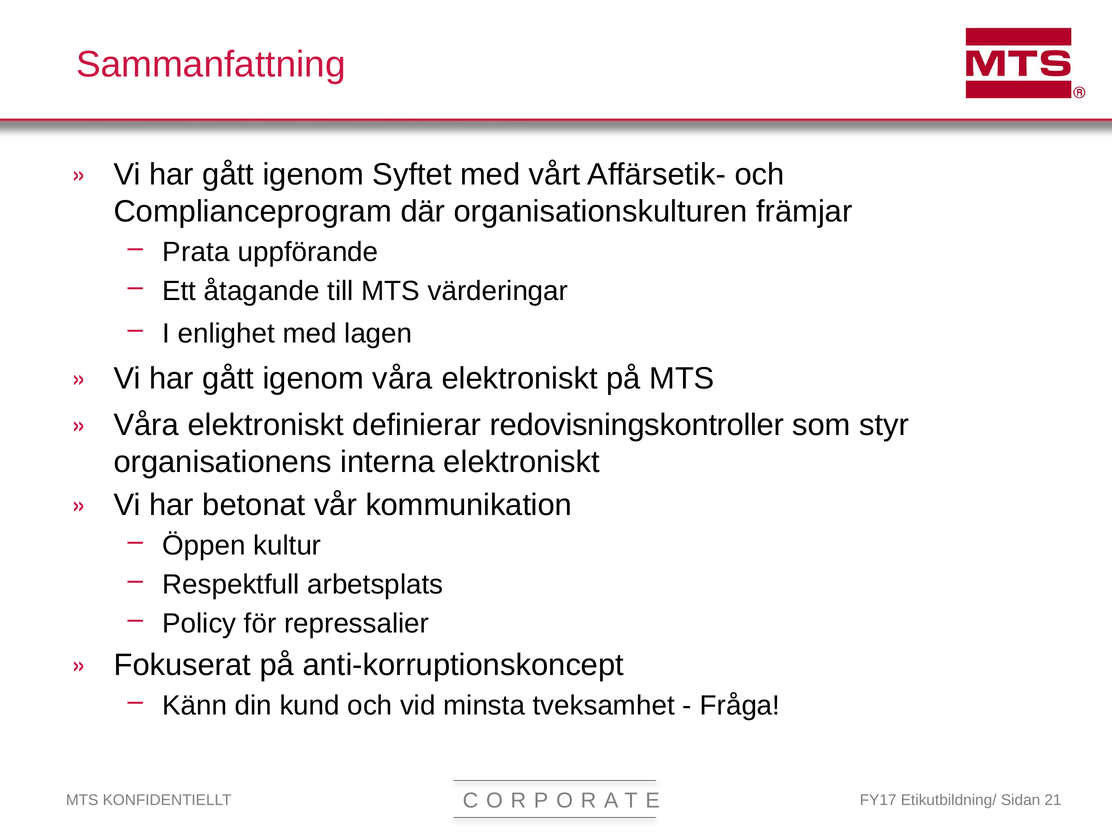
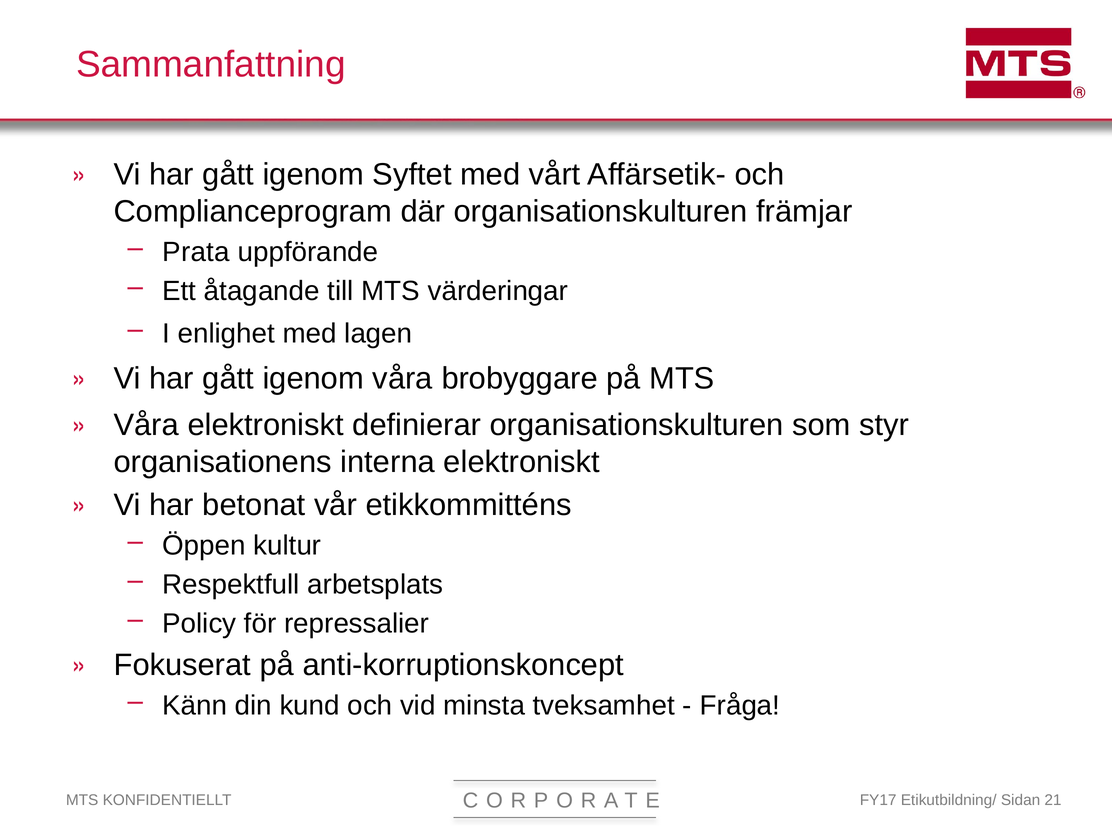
igenom våra elektroniskt: elektroniskt -> brobyggare
definierar redovisningskontroller: redovisningskontroller -> organisationskulturen
kommunikation: kommunikation -> etikkommitténs
